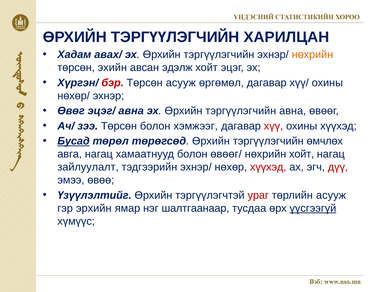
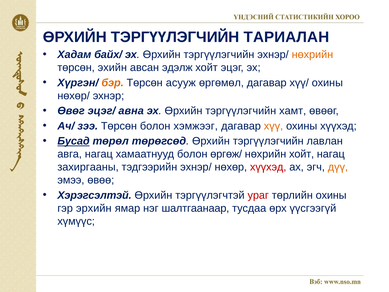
ХАРИЛЦАН: ХАРИЛЦАН -> ТАРИАЛАН
авах/: авах/ -> байх/
бэр colour: red -> orange
тэргүүлэгчийн авна: авна -> хамт
хүү colour: red -> orange
өмчлөх: өмчлөх -> лавлан
өвөөг/: өвөөг/ -> өргөж/
зайлуулалт: зайлуулалт -> захиргааны
дүү colour: red -> orange
Үзүүлэлтийг: Үзүүлэлтийг -> Хэрэгсэлтэй
төрлийн асууж: асууж -> охины
үүсгээгүй underline: present -> none
